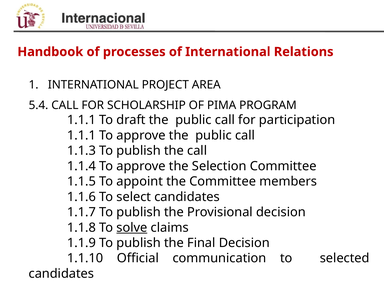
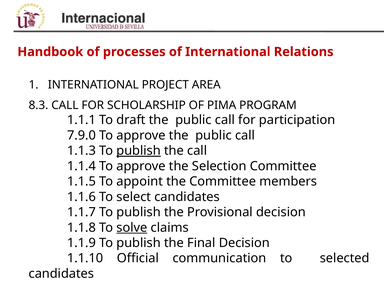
5.4: 5.4 -> 8.3
1.1.1 at (81, 135): 1.1.1 -> 7.9.0
publish at (139, 151) underline: none -> present
